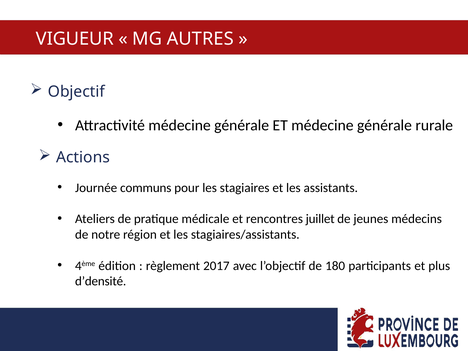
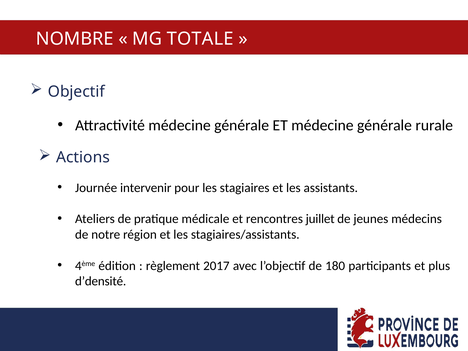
VIGUEUR: VIGUEUR -> NOMBRE
AUTRES: AUTRES -> TOTALE
communs: communs -> intervenir
